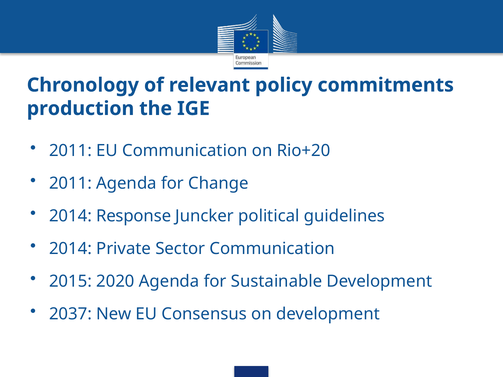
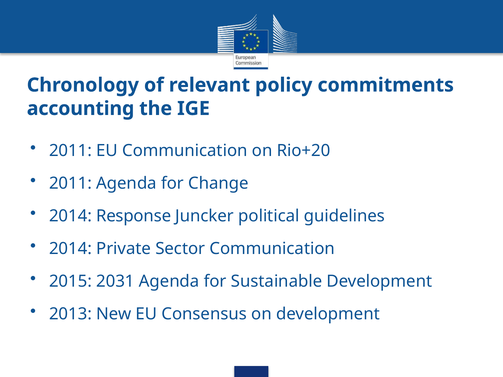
production: production -> accounting
2020: 2020 -> 2031
2037: 2037 -> 2013
